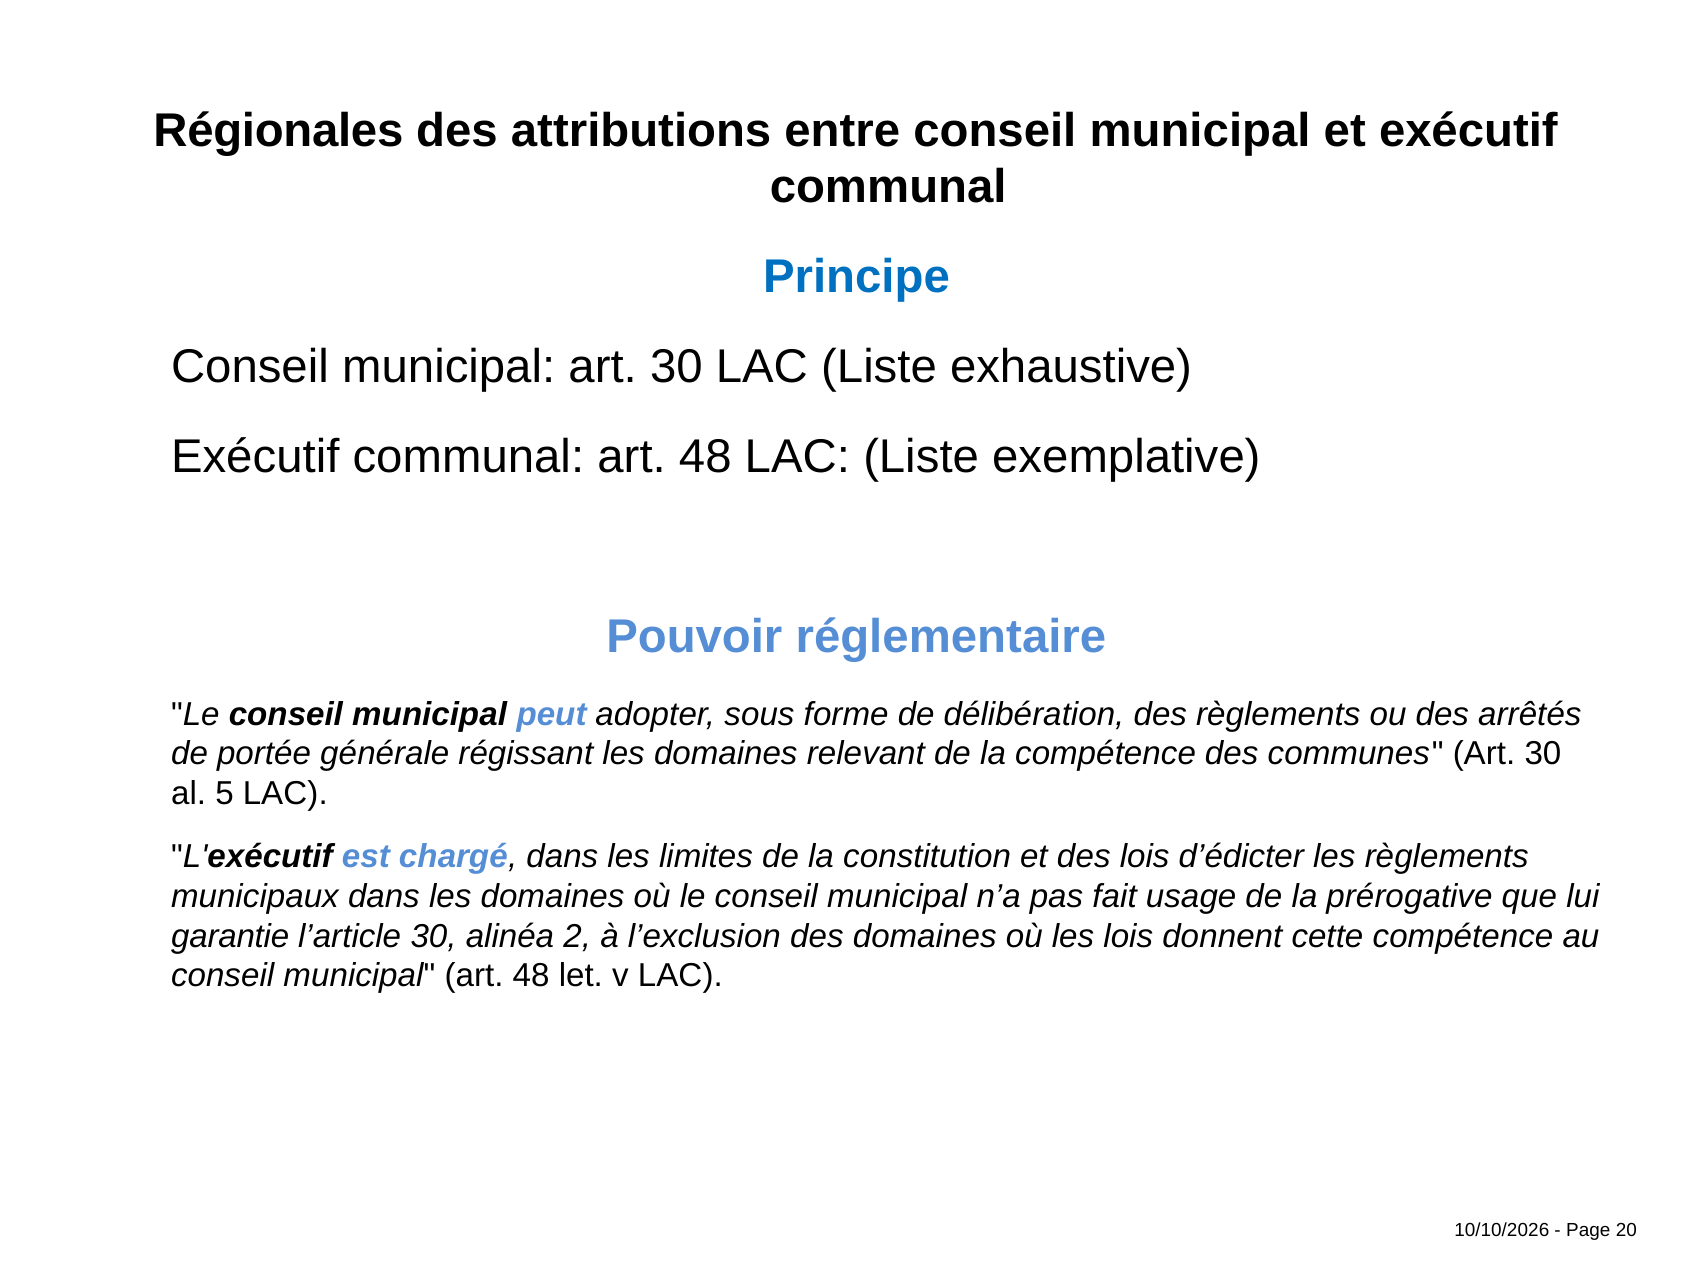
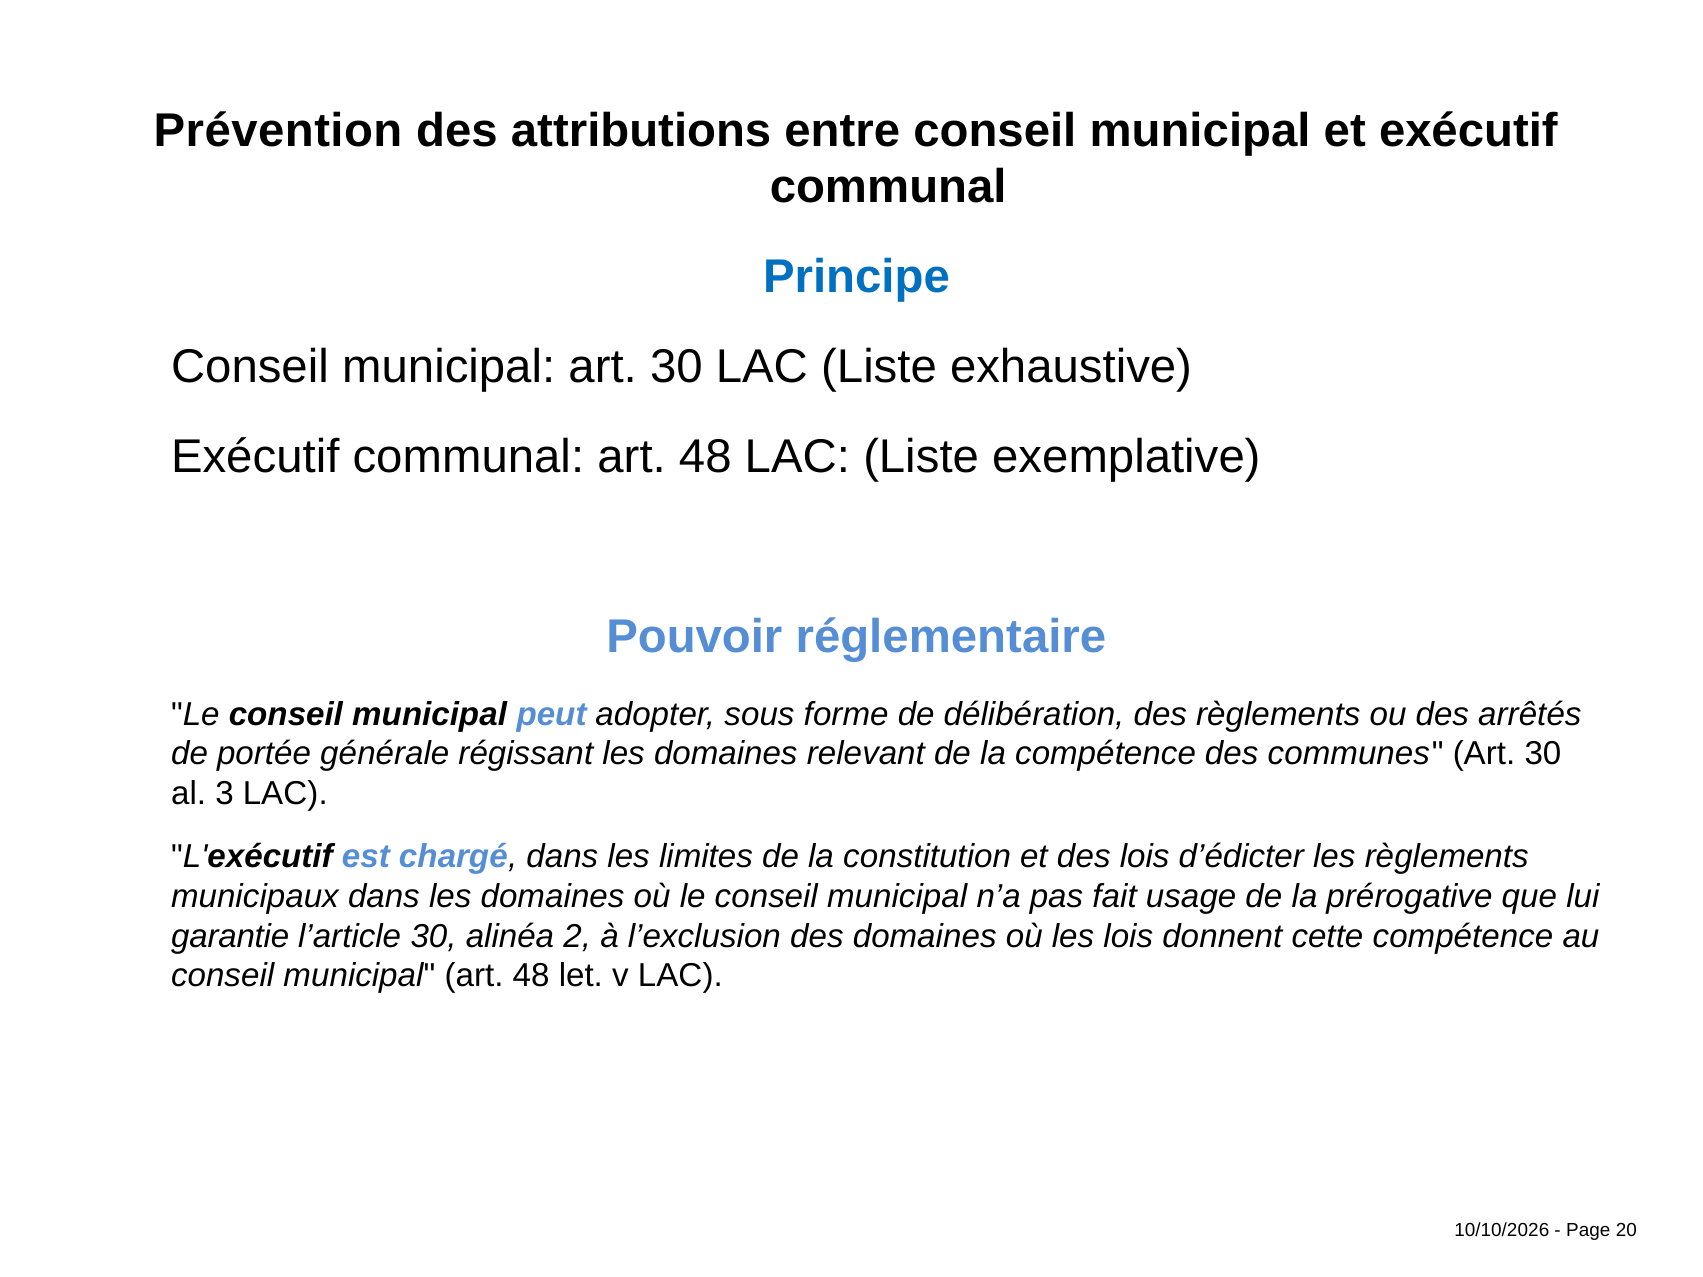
Régionales: Régionales -> Prévention
5: 5 -> 3
